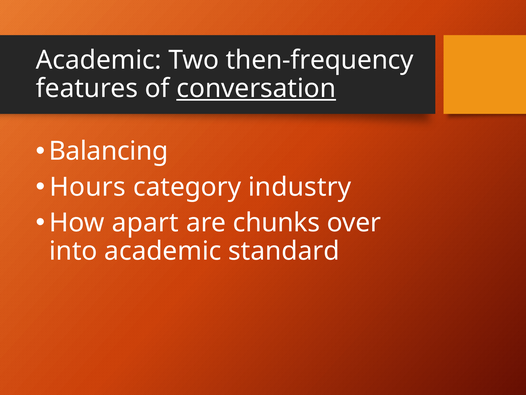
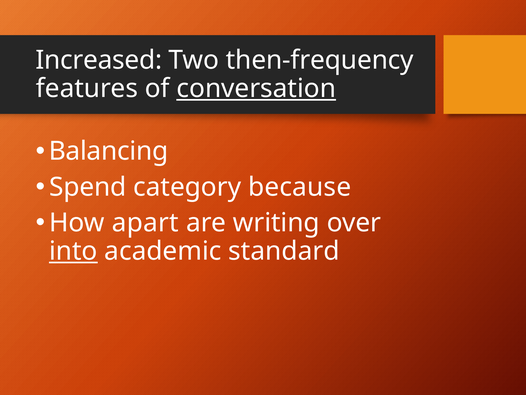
Academic at (99, 60): Academic -> Increased
Hours: Hours -> Spend
industry: industry -> because
chunks: chunks -> writing
into underline: none -> present
